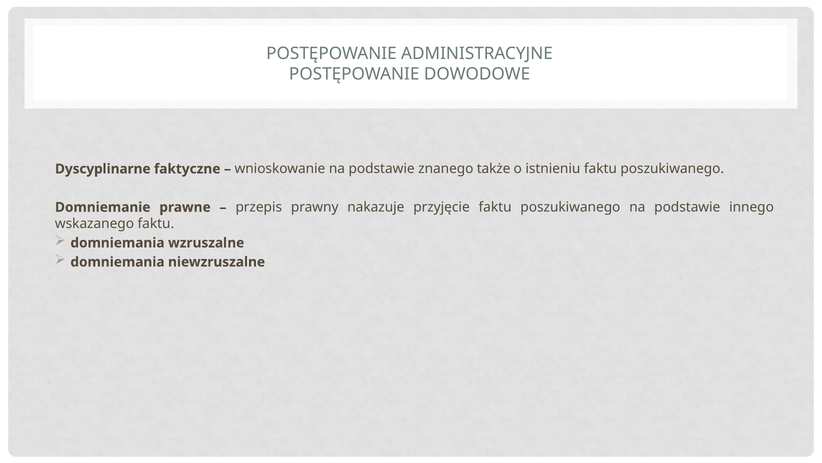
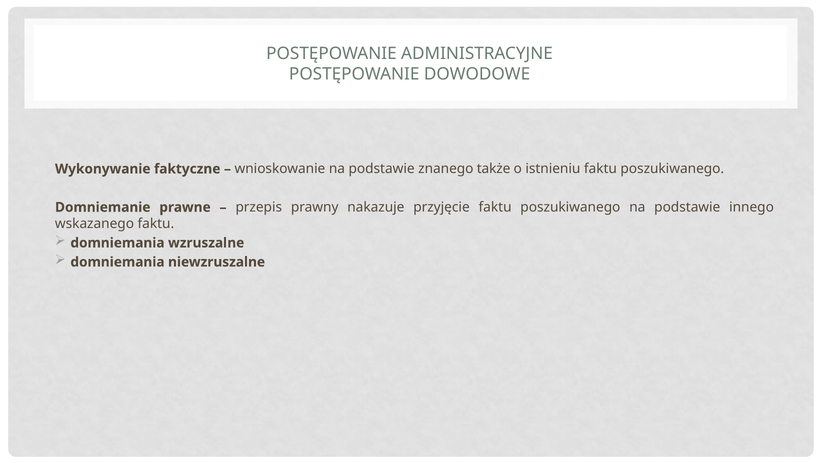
Dyscyplinarne: Dyscyplinarne -> Wykonywanie
